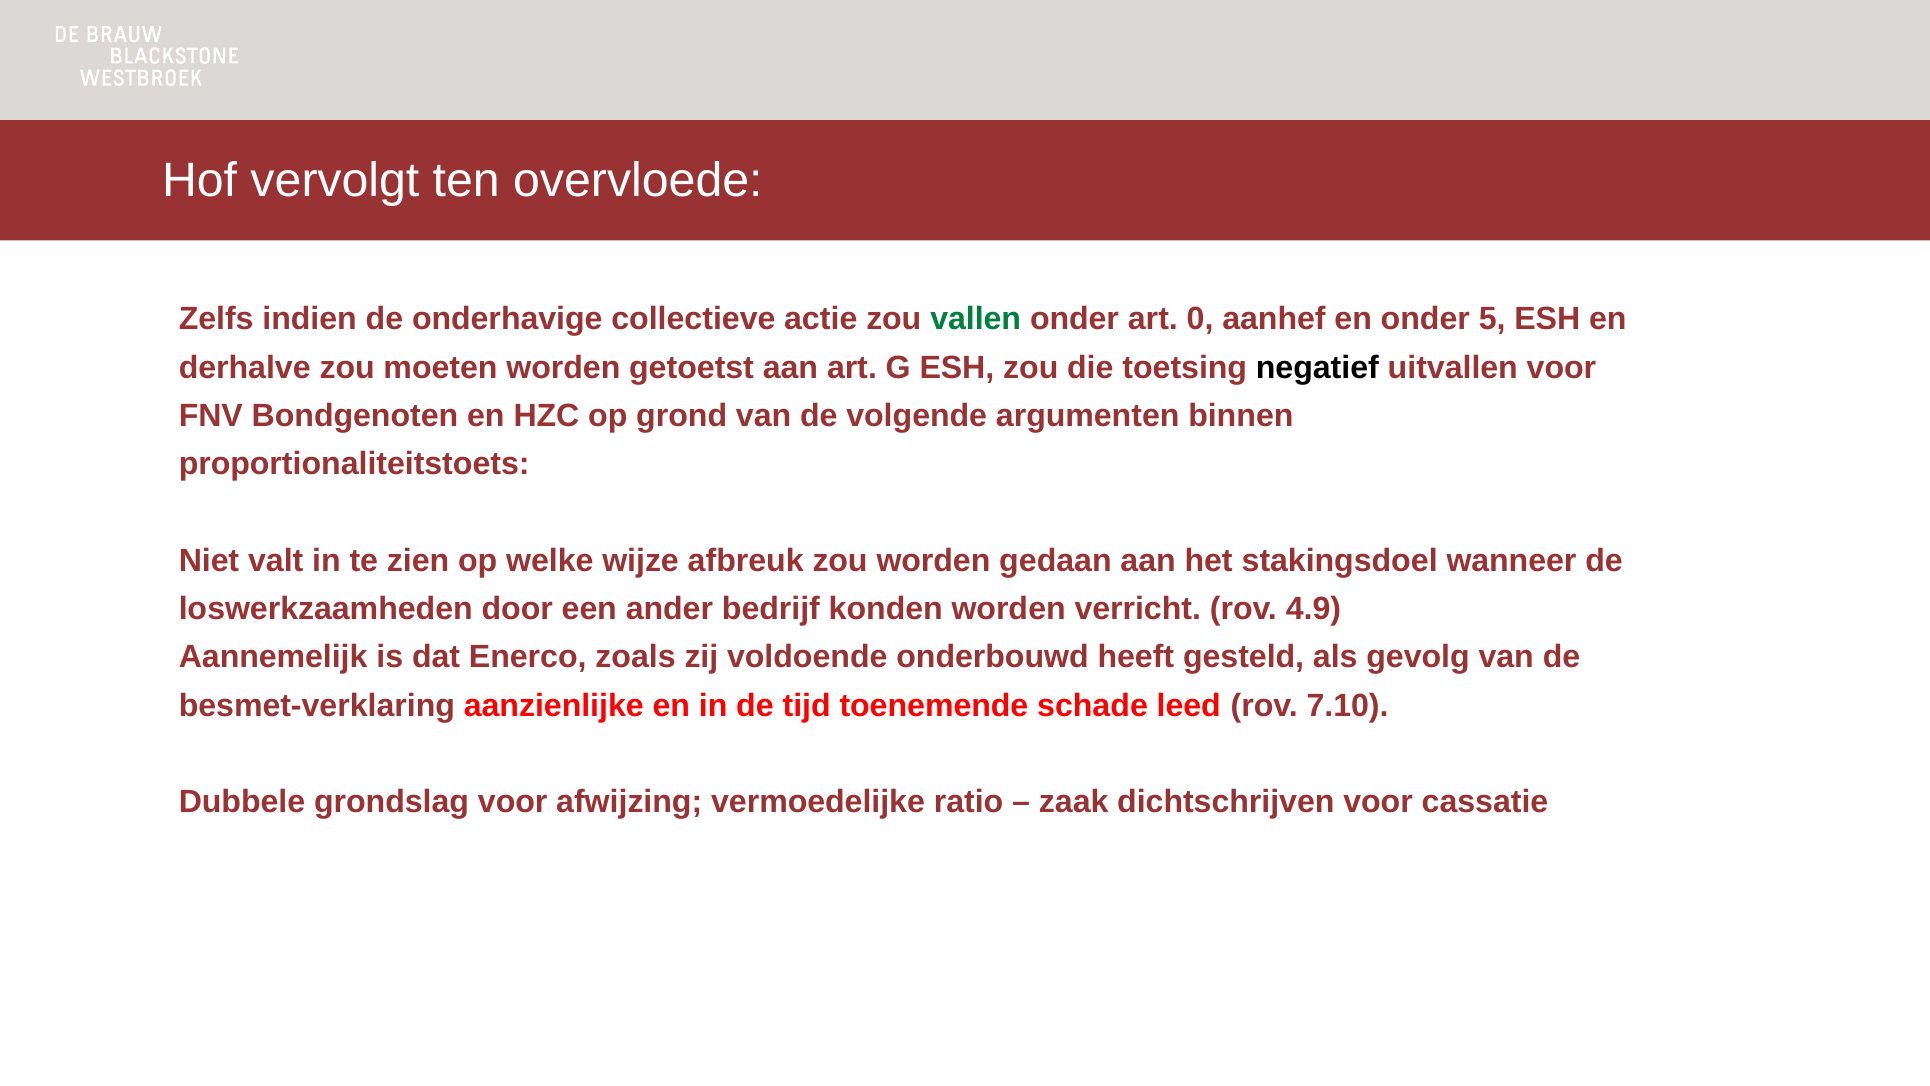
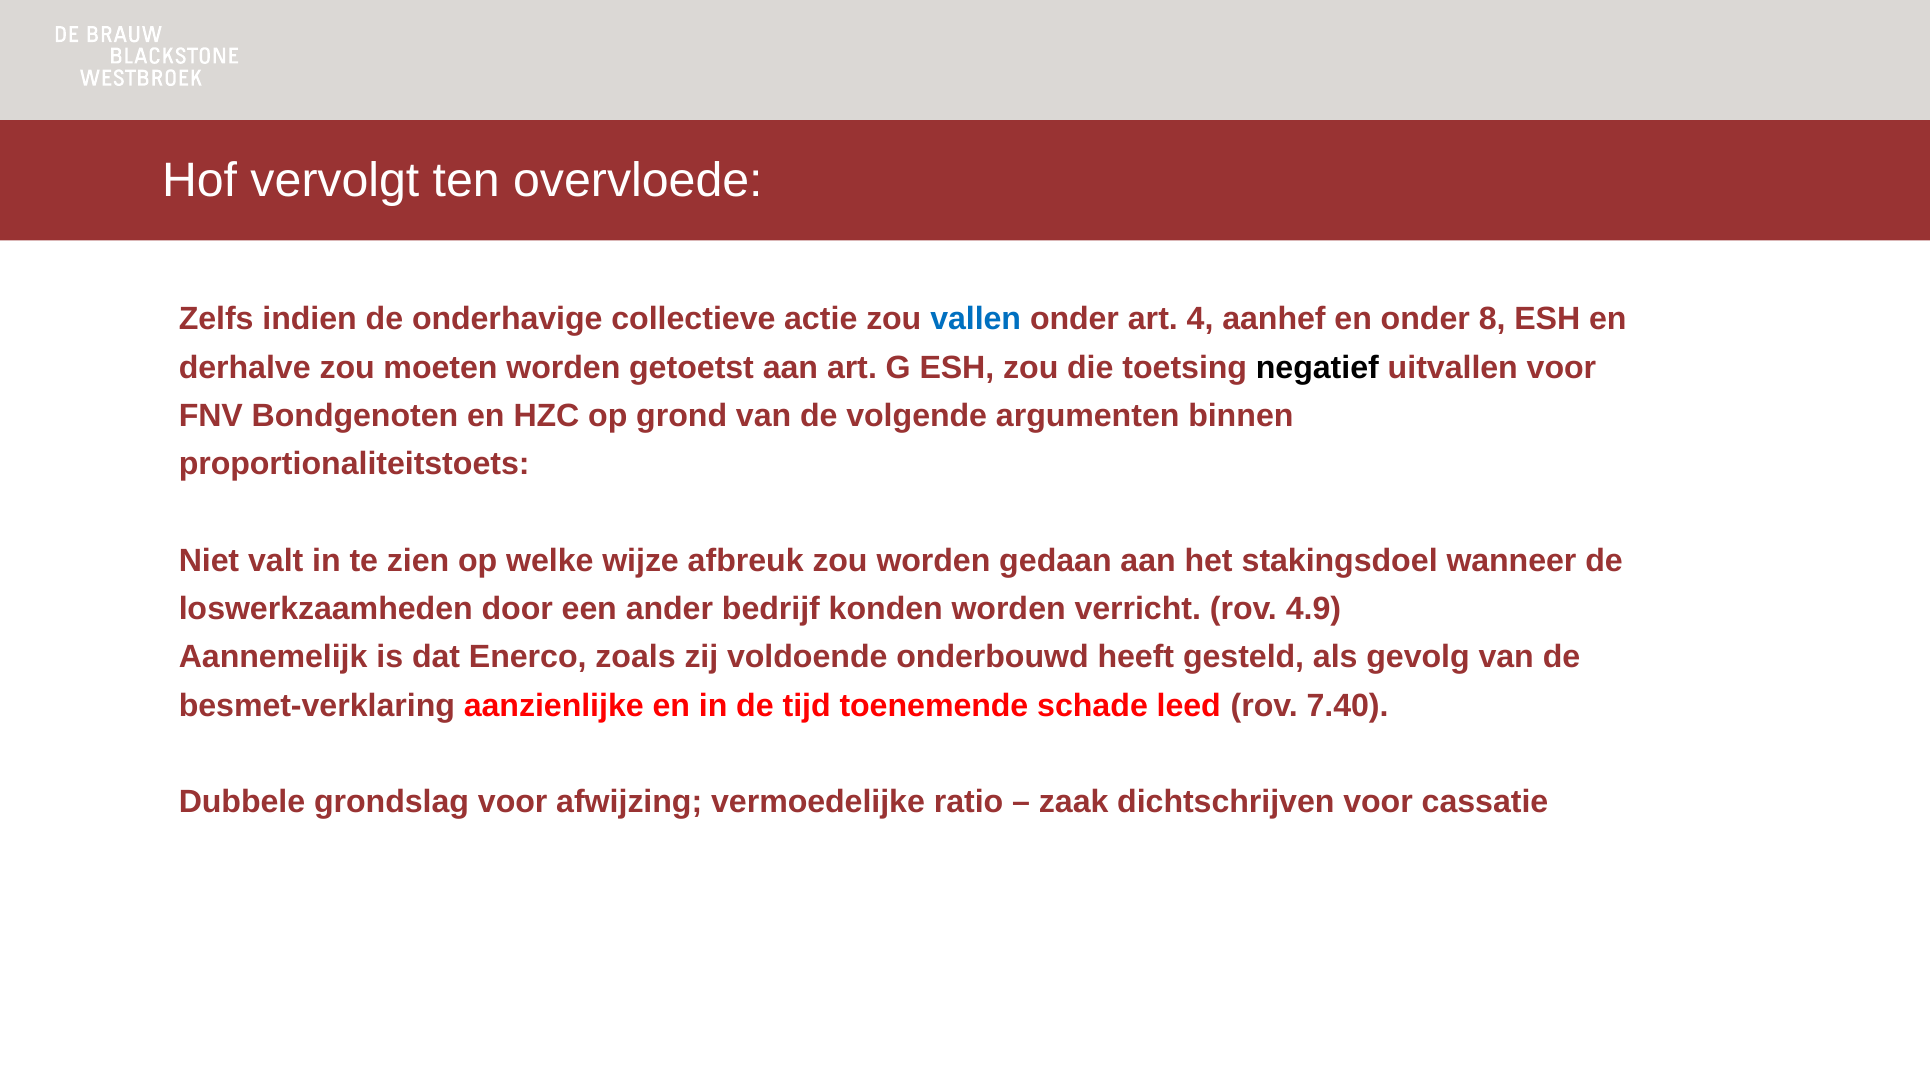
vallen colour: green -> blue
0: 0 -> 4
5: 5 -> 8
7.10: 7.10 -> 7.40
